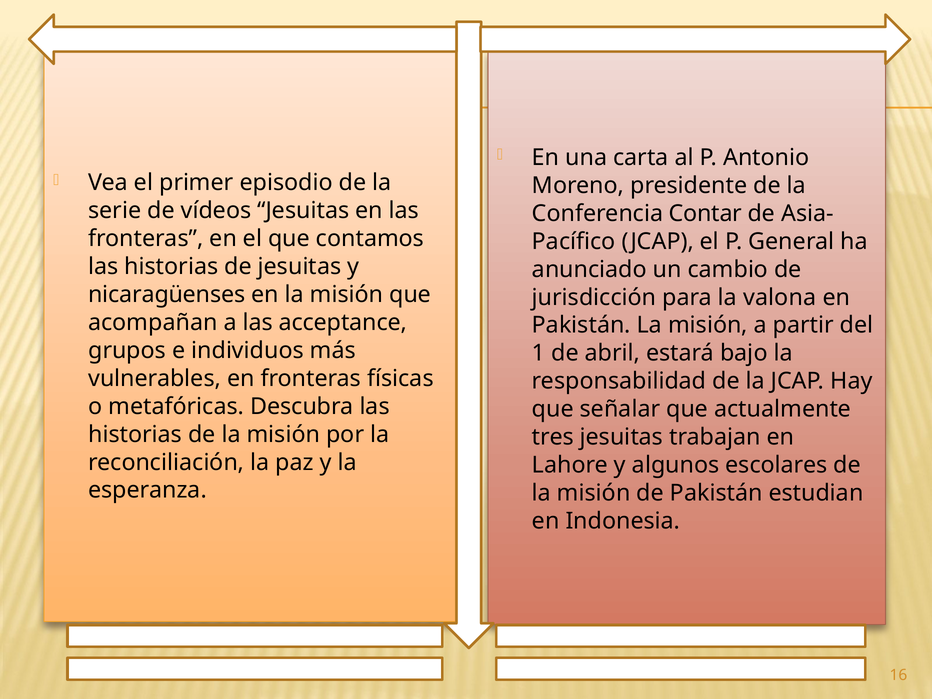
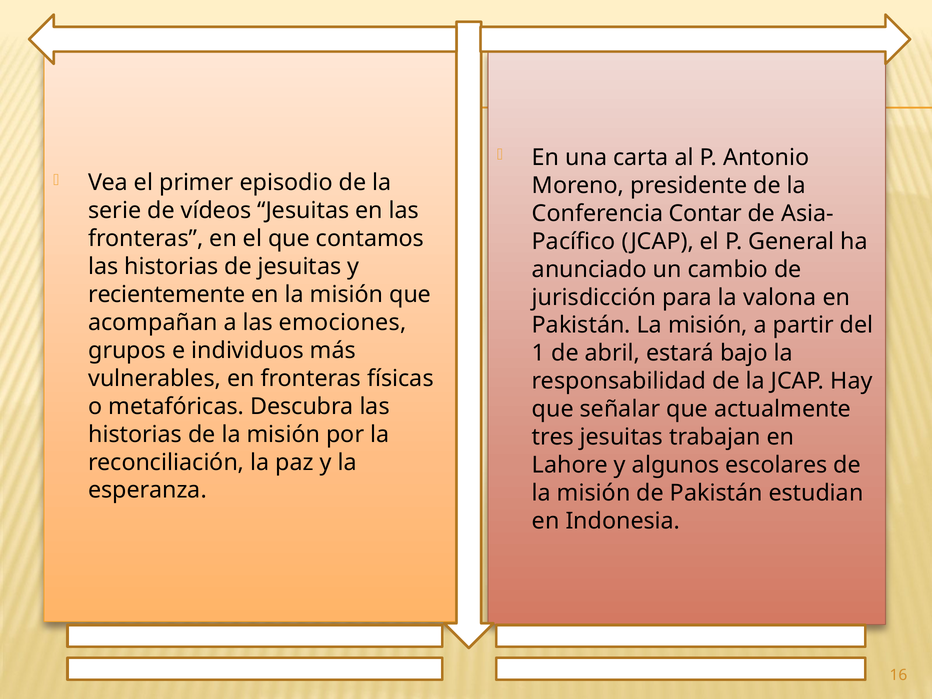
nicaragüenses: nicaragüenses -> recientemente
acceptance: acceptance -> emociones
